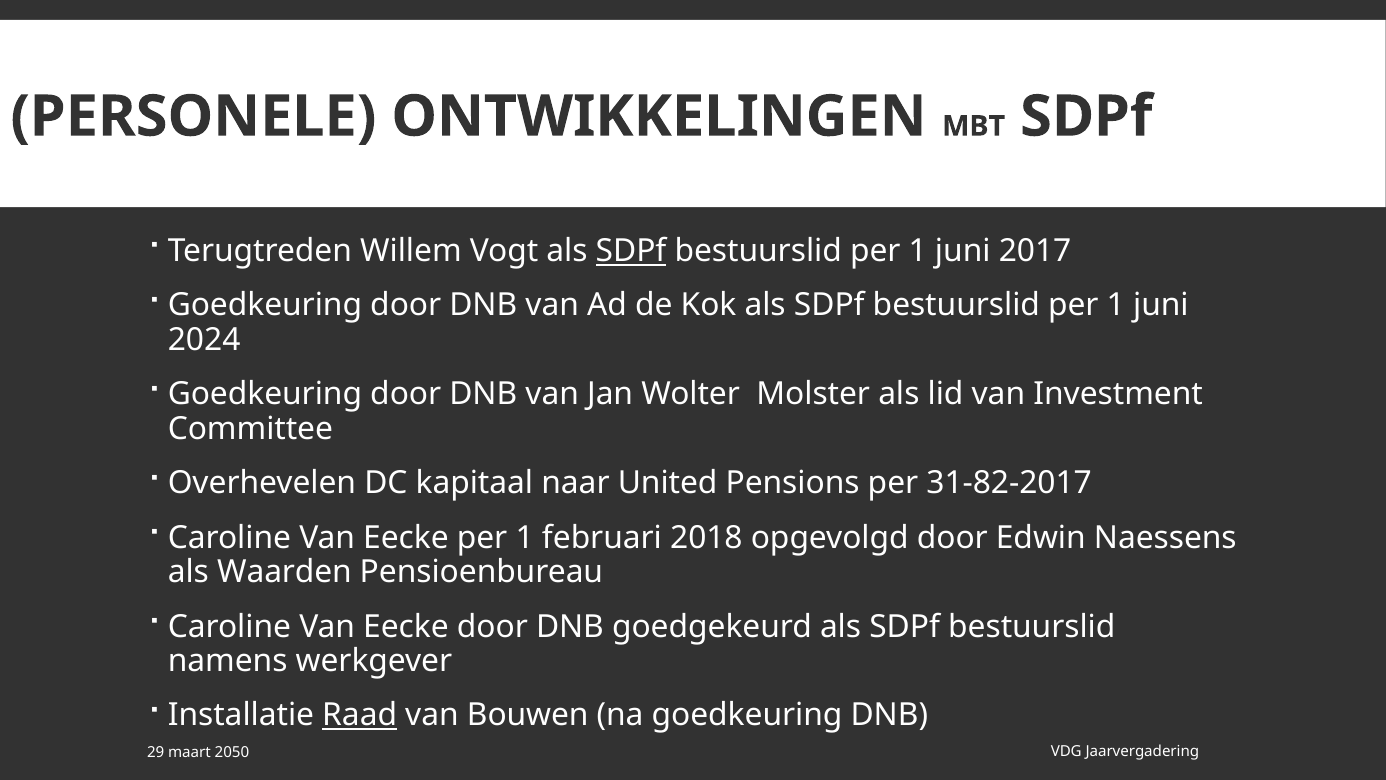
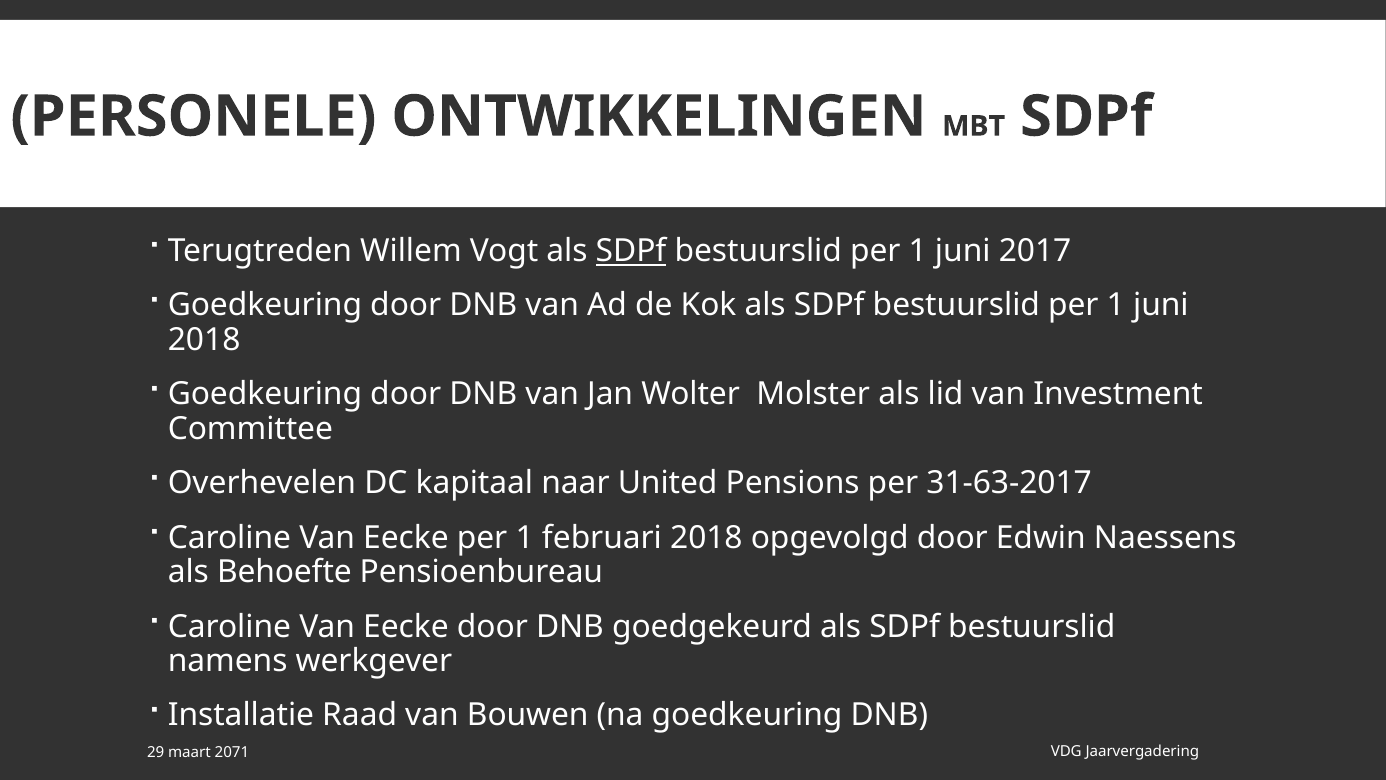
2024 at (204, 340): 2024 -> 2018
31-82-2017: 31-82-2017 -> 31-63-2017
Waarden: Waarden -> Behoefte
Raad underline: present -> none
2050: 2050 -> 2071
